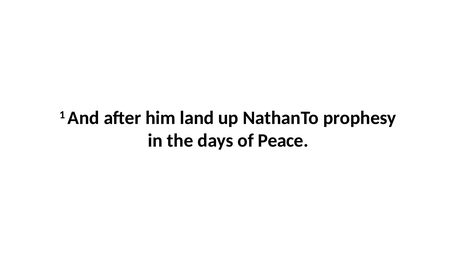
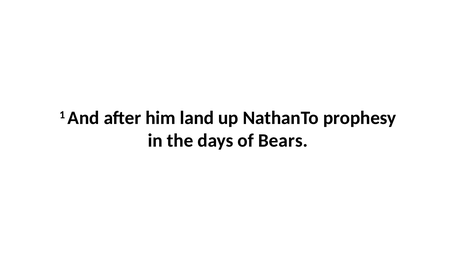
Peace: Peace -> Bears
